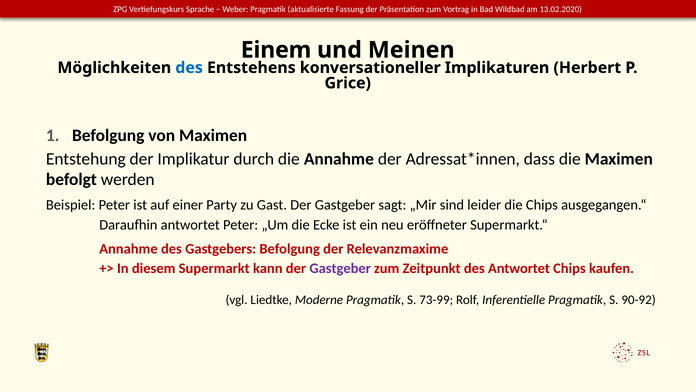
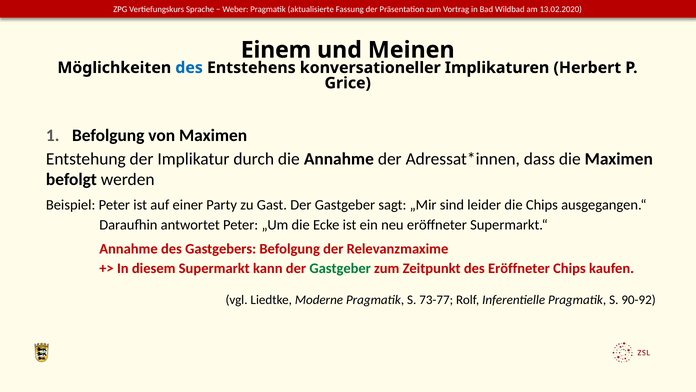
Gastgeber at (340, 268) colour: purple -> green
des Antwortet: Antwortet -> Eröffneter
73-99: 73-99 -> 73-77
